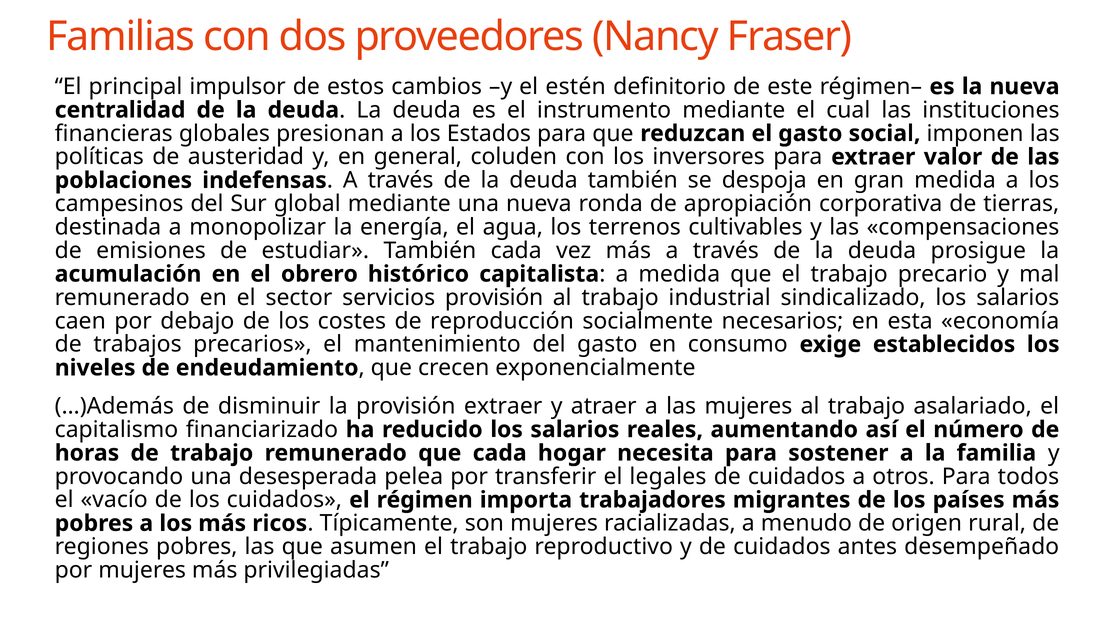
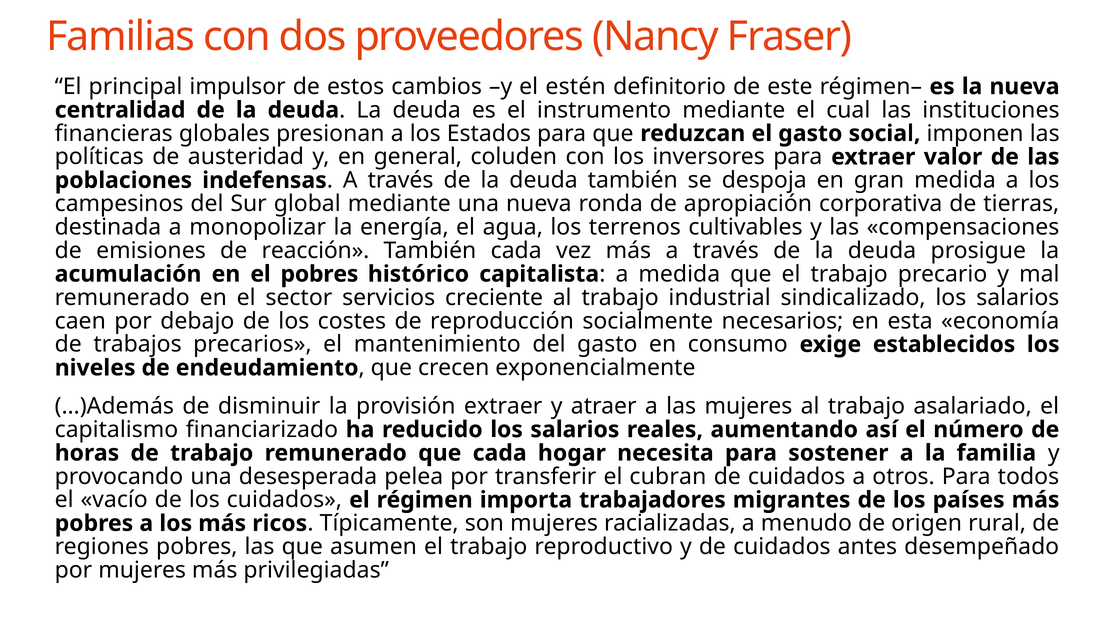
estudiar: estudiar -> reacción
el obrero: obrero -> pobres
servicios provisión: provisión -> creciente
legales: legales -> cubran
